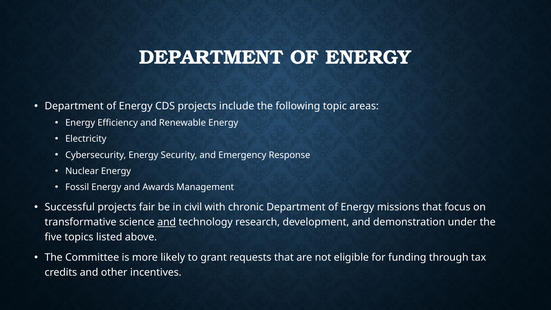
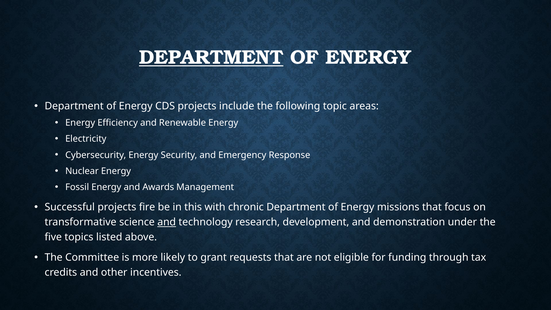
DEPARTMENT at (211, 57) underline: none -> present
fair: fair -> fire
civil: civil -> this
